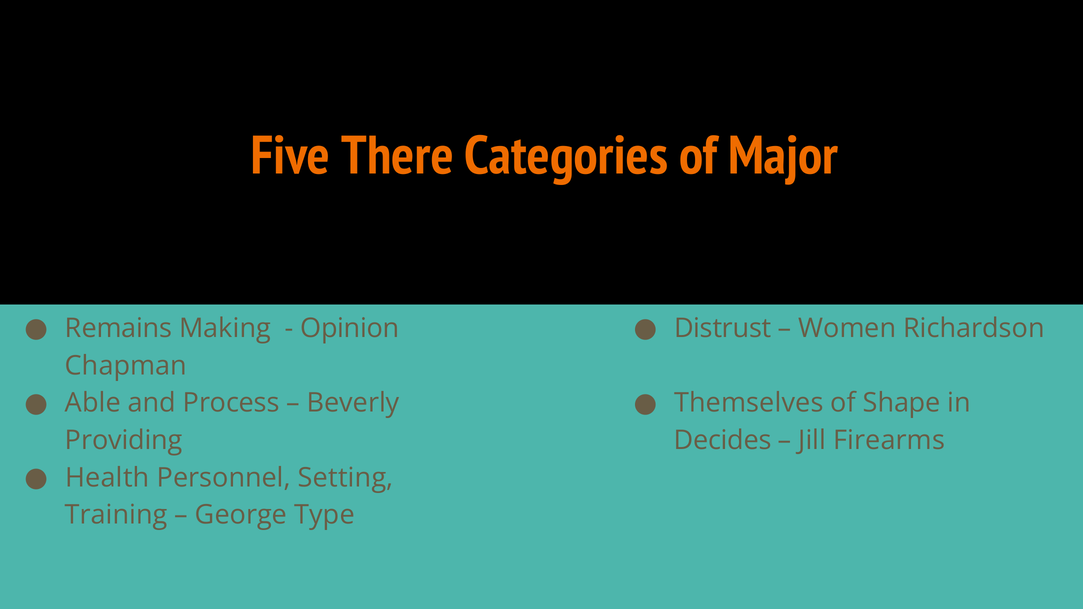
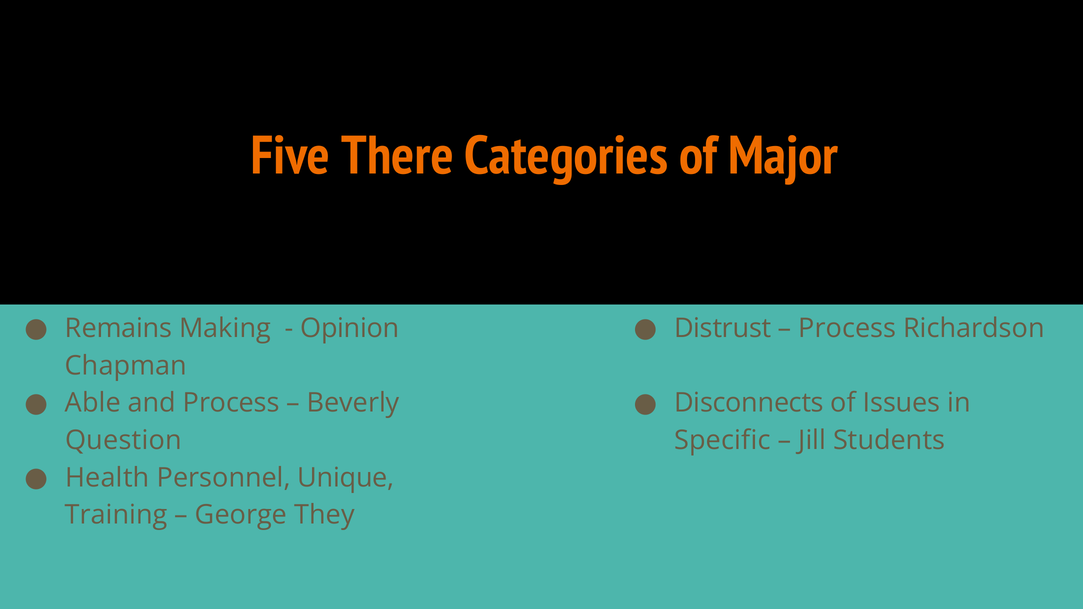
Women at (847, 328): Women -> Process
Themselves: Themselves -> Disconnects
Shape: Shape -> Issues
Providing: Providing -> Question
Decides: Decides -> Specific
Firearms: Firearms -> Students
Setting: Setting -> Unique
Type: Type -> They
